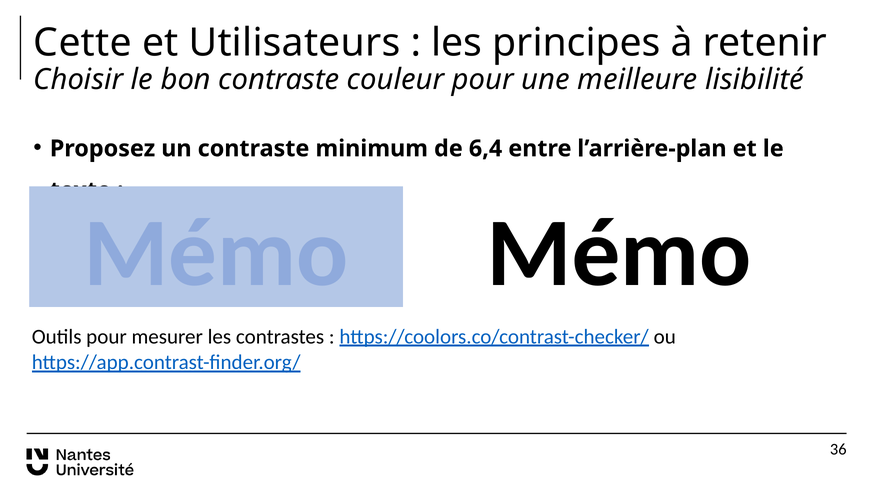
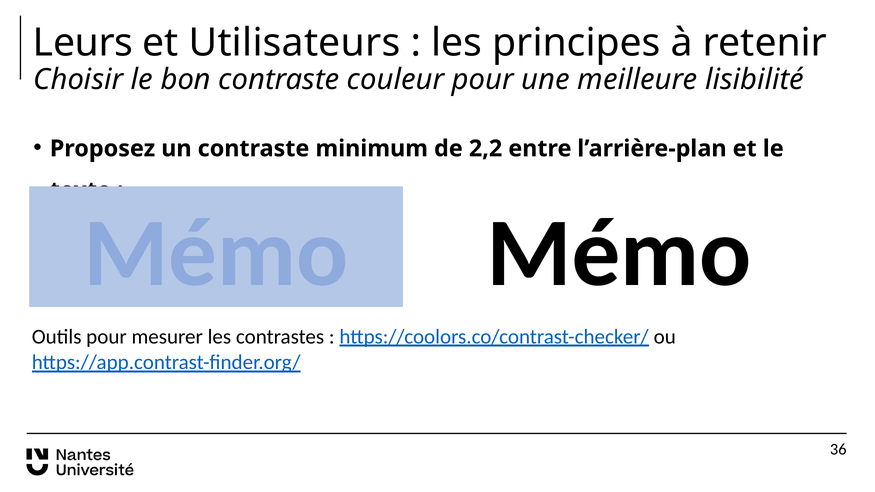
Cette: Cette -> Leurs
6,4: 6,4 -> 2,2
